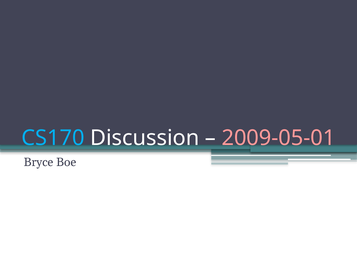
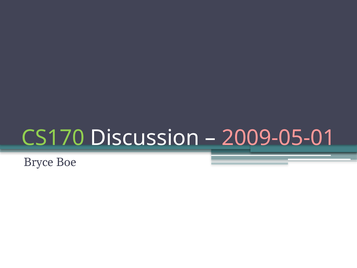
CS170 colour: light blue -> light green
